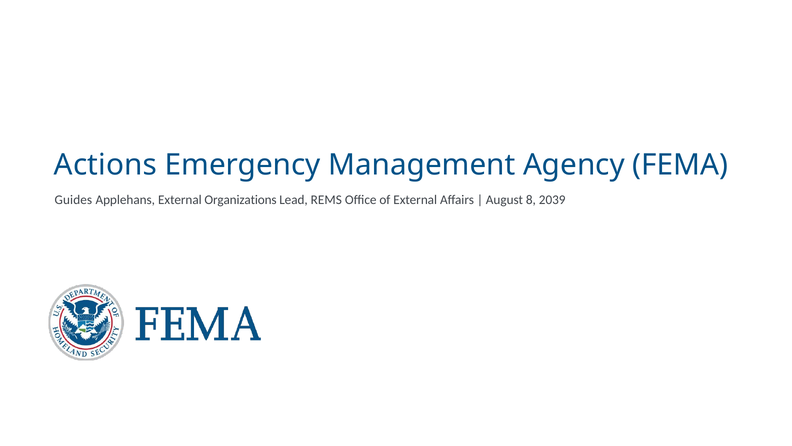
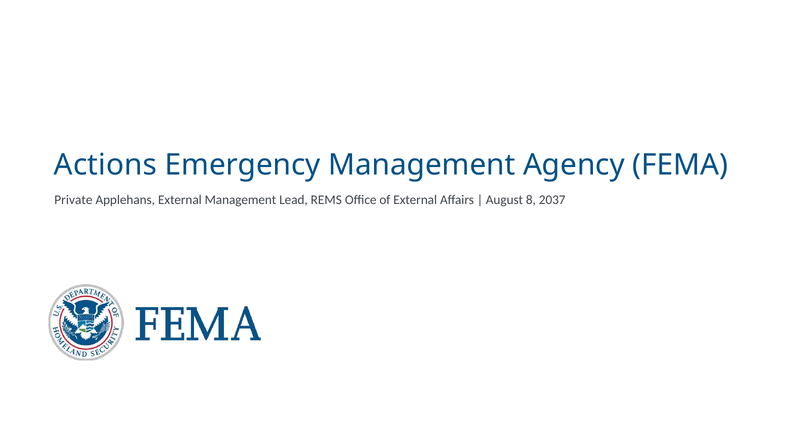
Guides: Guides -> Private
External Organizations: Organizations -> Management
2039: 2039 -> 2037
